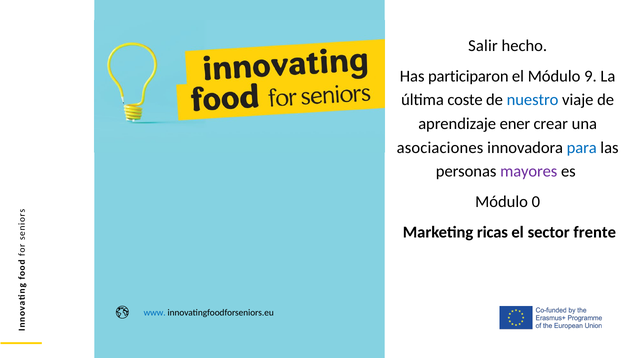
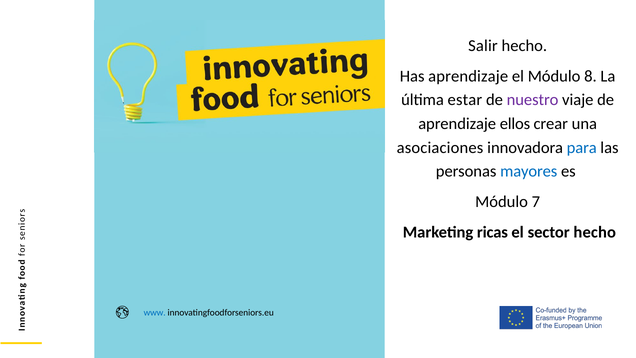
Has participaron: participaron -> aprendizaje
9: 9 -> 8
coste: coste -> estar
nuestro colour: blue -> purple
ener: ener -> ellos
mayores colour: purple -> blue
0: 0 -> 7
sector frente: frente -> hecho
